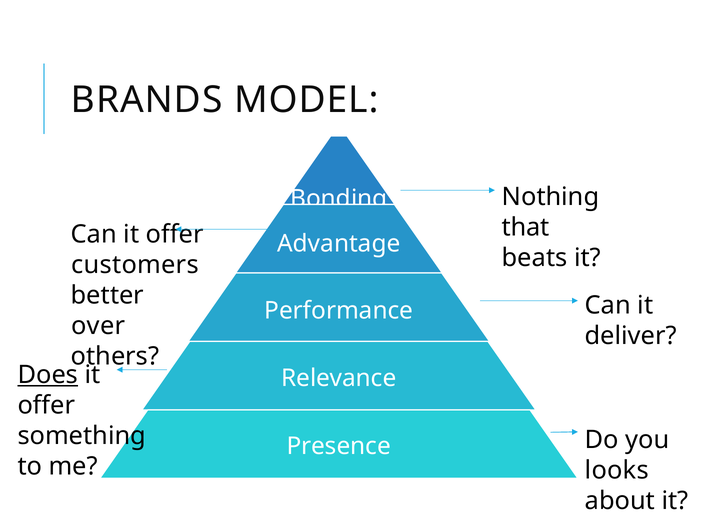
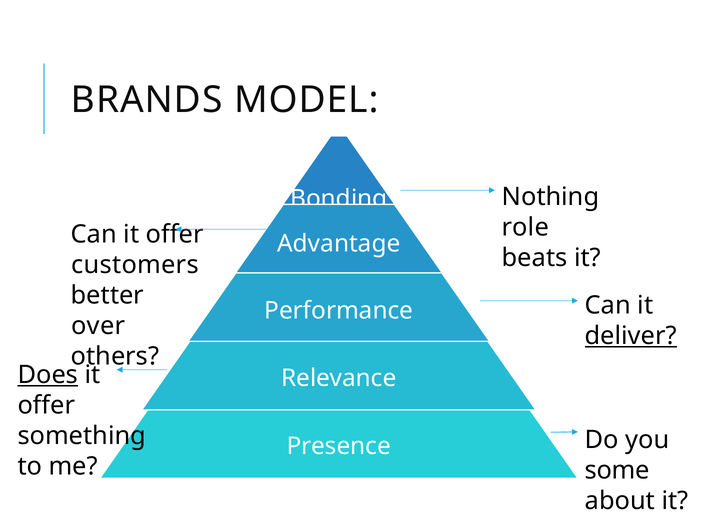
that: that -> role
deliver underline: none -> present
looks: looks -> some
